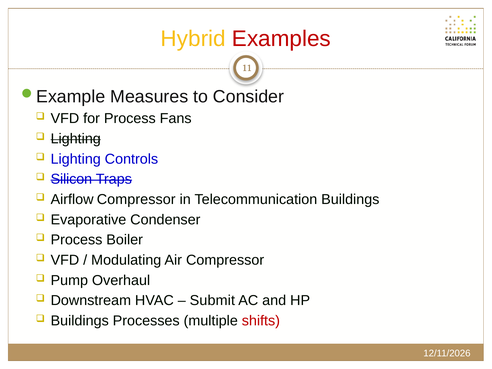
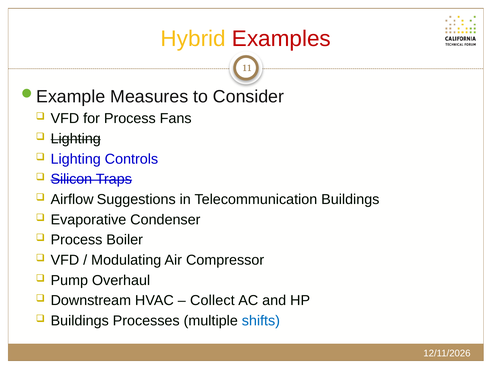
Airflow Compressor: Compressor -> Suggestions
Submit: Submit -> Collect
shifts colour: red -> blue
